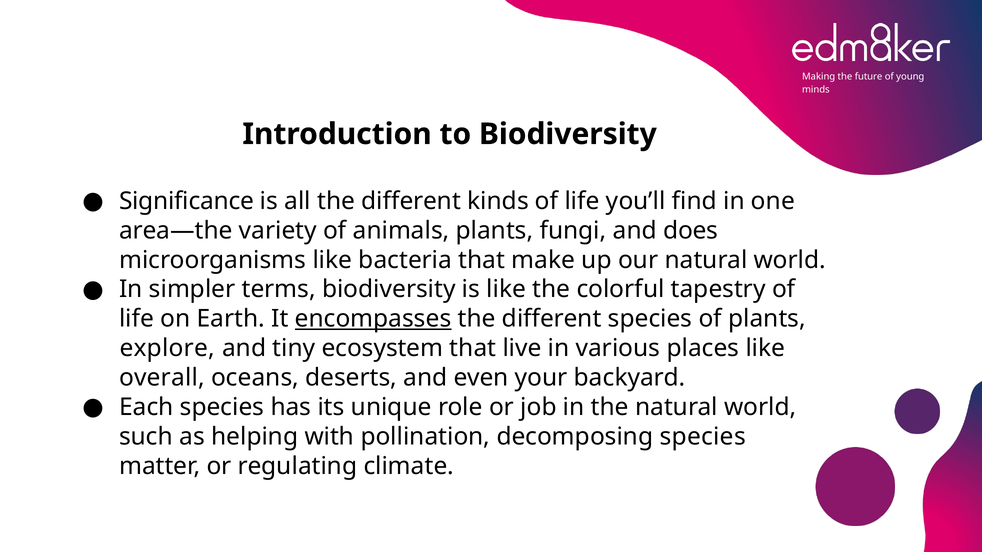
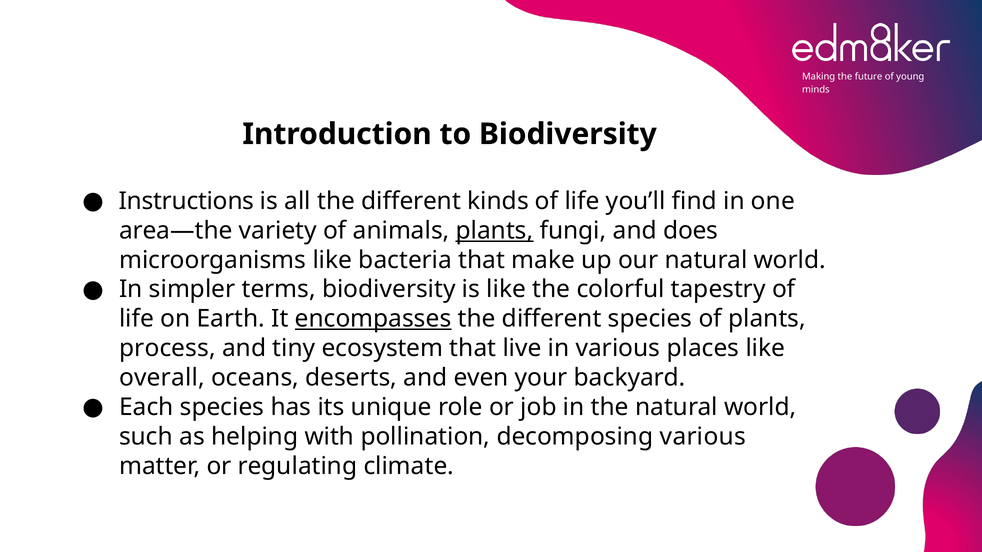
Significance: Significance -> Instructions
plants at (495, 231) underline: none -> present
explore: explore -> process
decomposing species: species -> various
